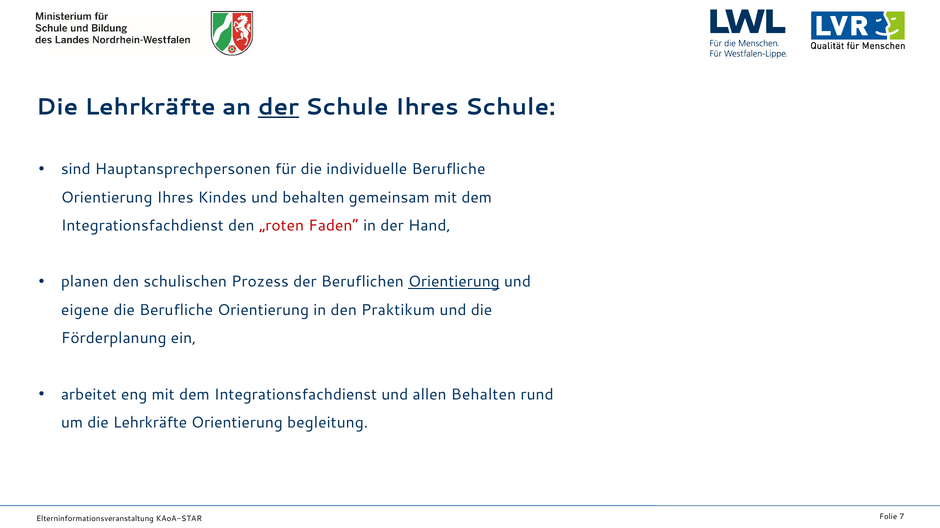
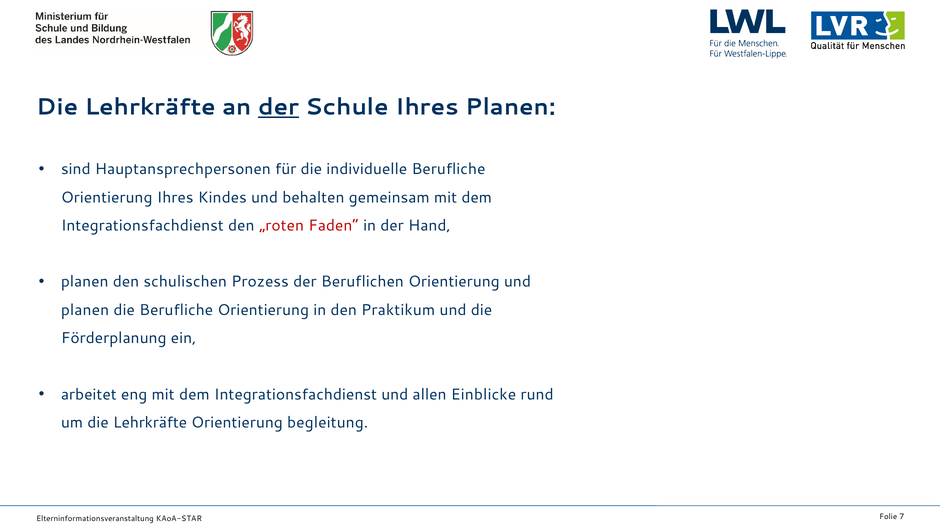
Ihres Schule: Schule -> Planen
Orientierung at (454, 282) underline: present -> none
eigene at (85, 310): eigene -> planen
allen Behalten: Behalten -> Einblicke
